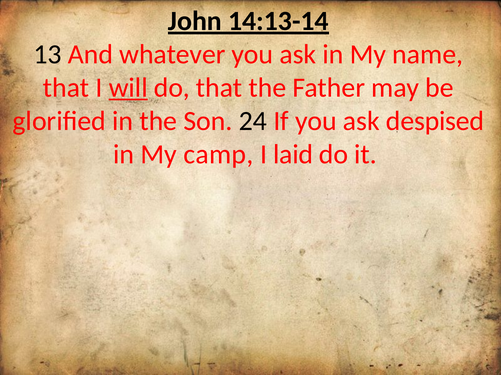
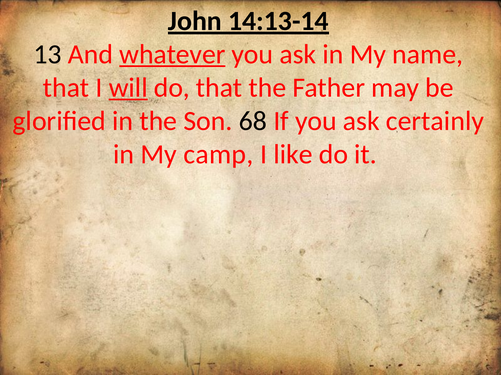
whatever underline: none -> present
24: 24 -> 68
despised: despised -> certainly
laid: laid -> like
